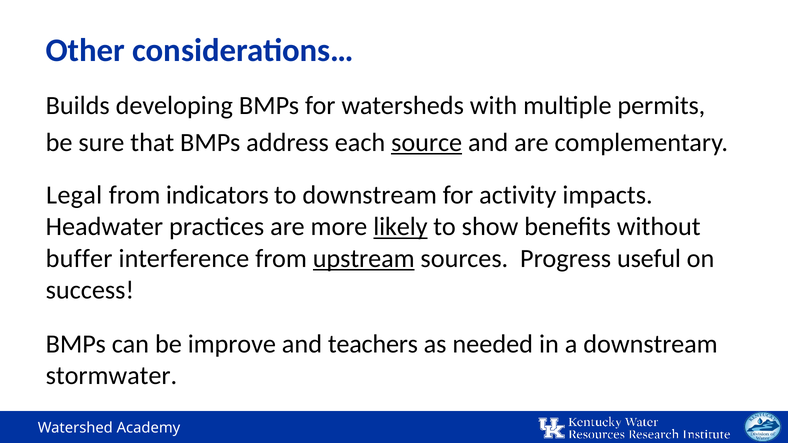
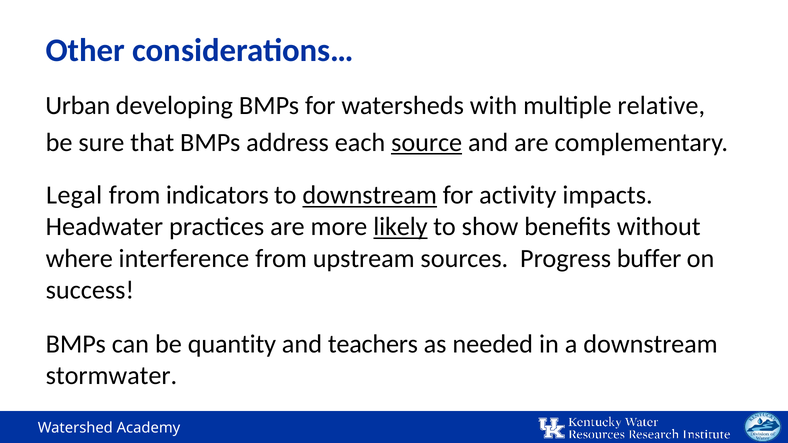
Builds: Builds -> Urban
permits: permits -> relative
downstream at (370, 195) underline: none -> present
buffer: buffer -> where
upstream underline: present -> none
useful: useful -> buffer
improve: improve -> quantity
